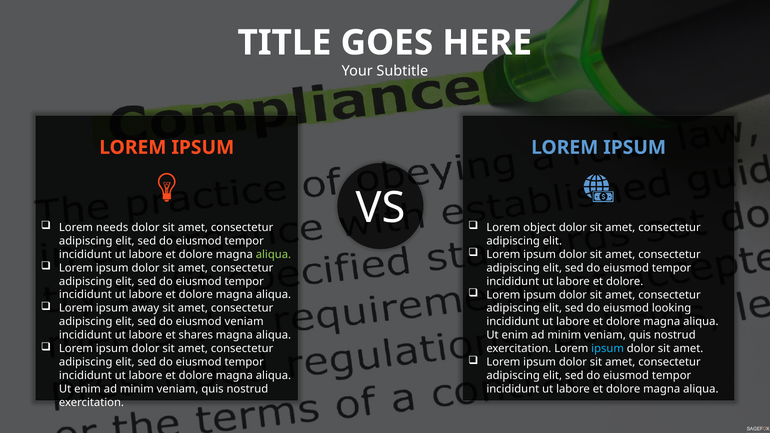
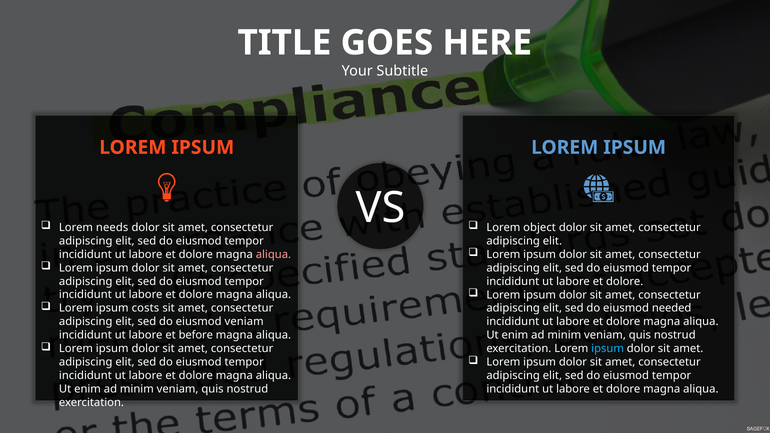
aliqua at (273, 254) colour: light green -> pink
away: away -> costs
looking: looking -> needed
shares: shares -> before
